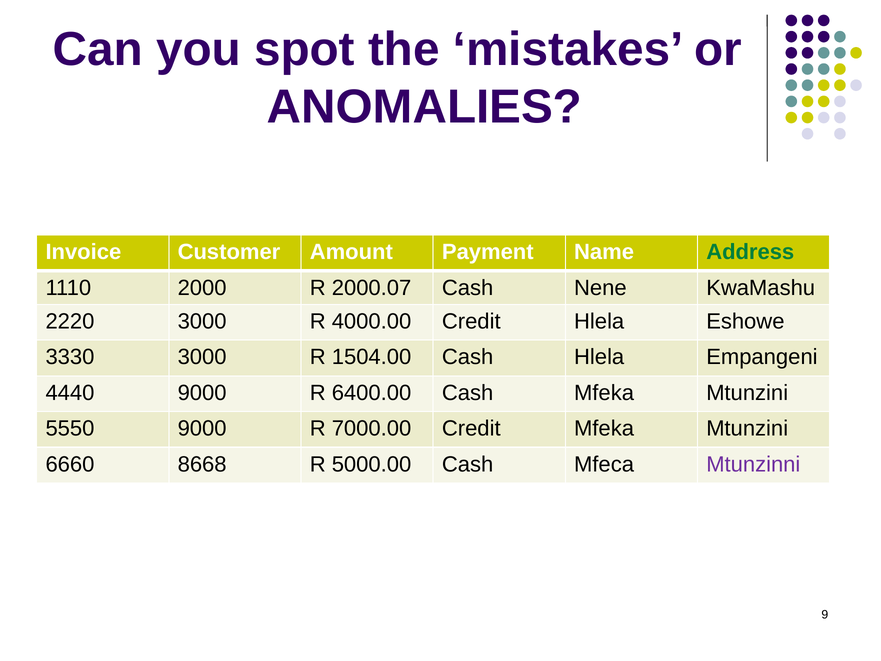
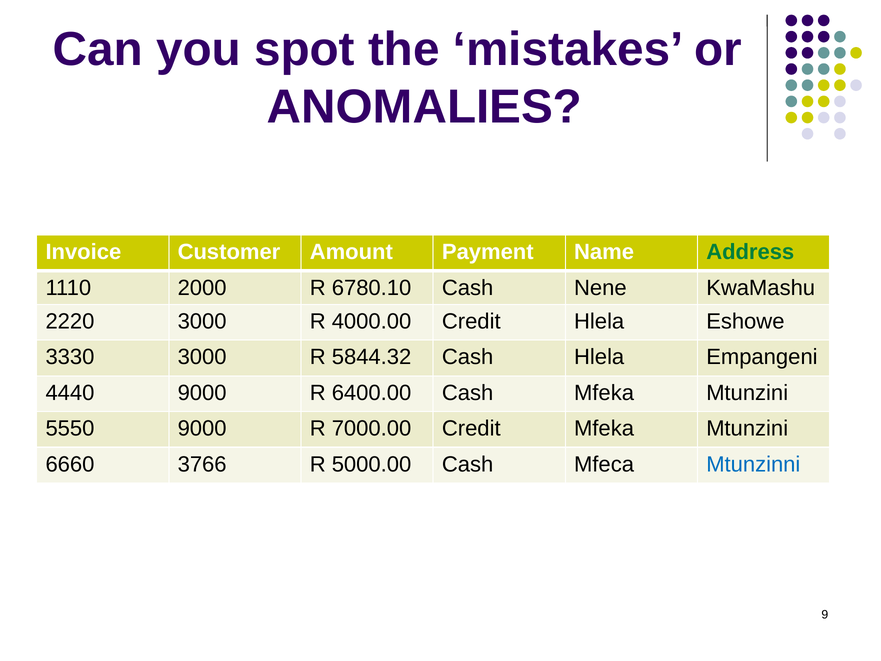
2000.07: 2000.07 -> 6780.10
1504.00: 1504.00 -> 5844.32
8668: 8668 -> 3766
Mtunzinni colour: purple -> blue
